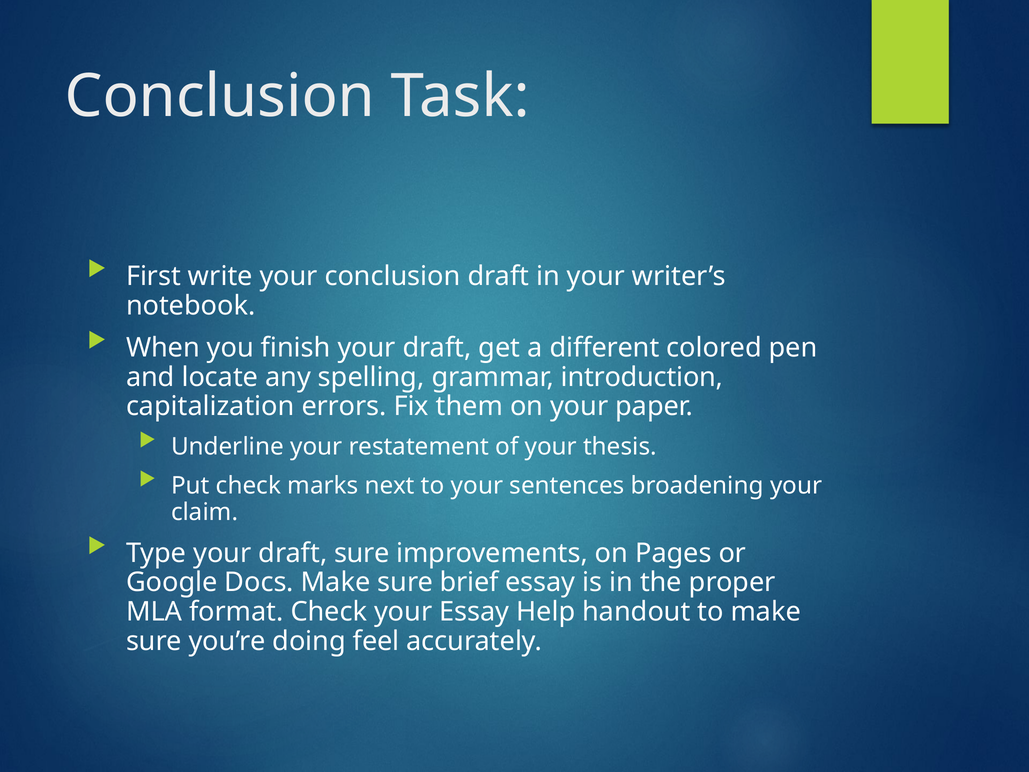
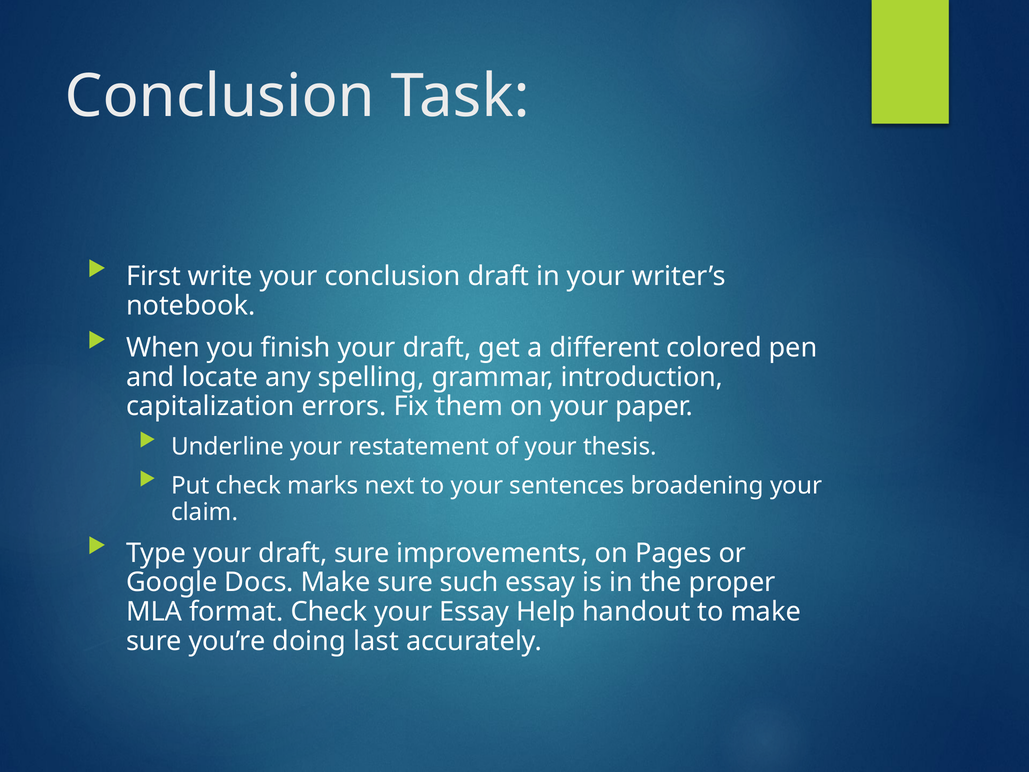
brief: brief -> such
feel: feel -> last
